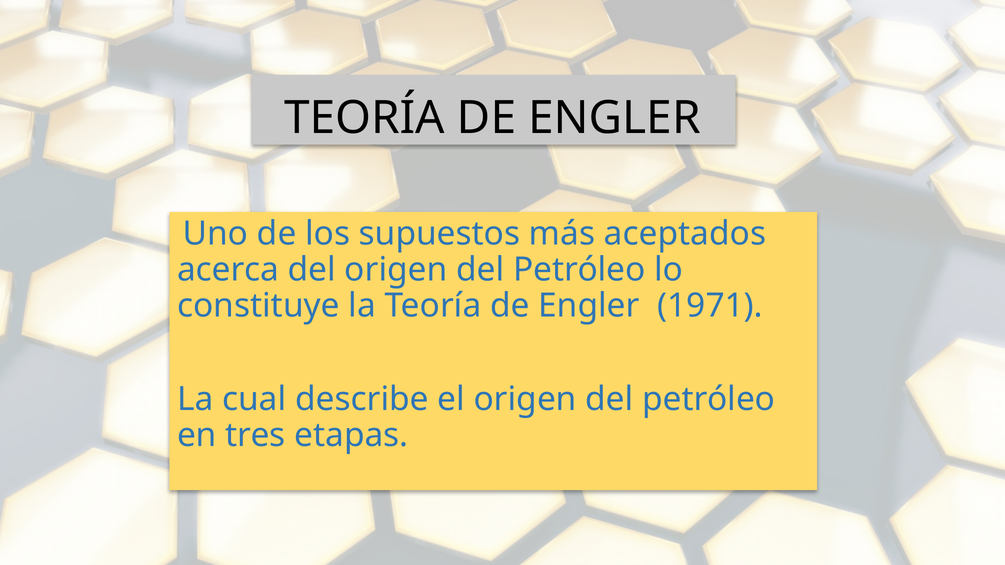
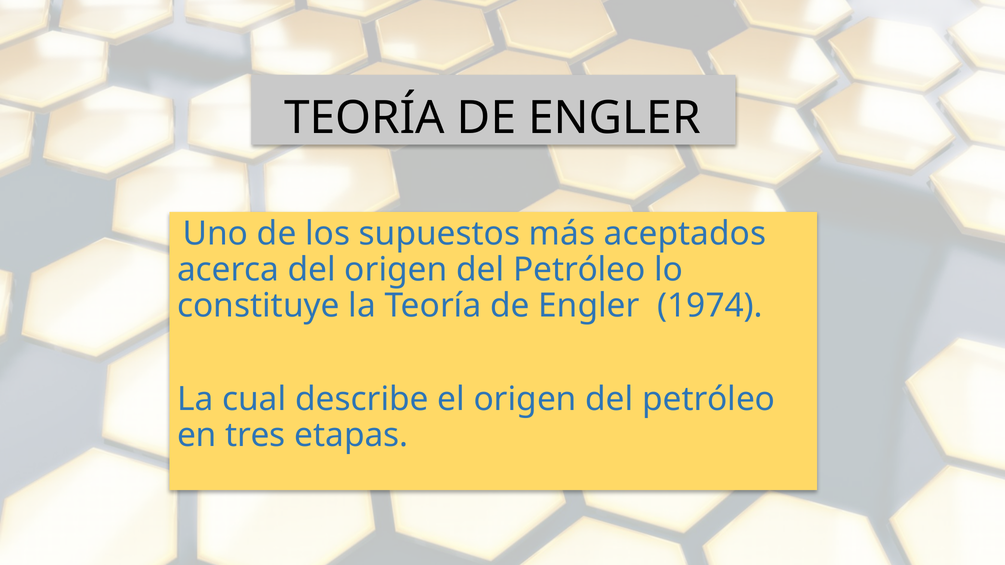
1971: 1971 -> 1974
